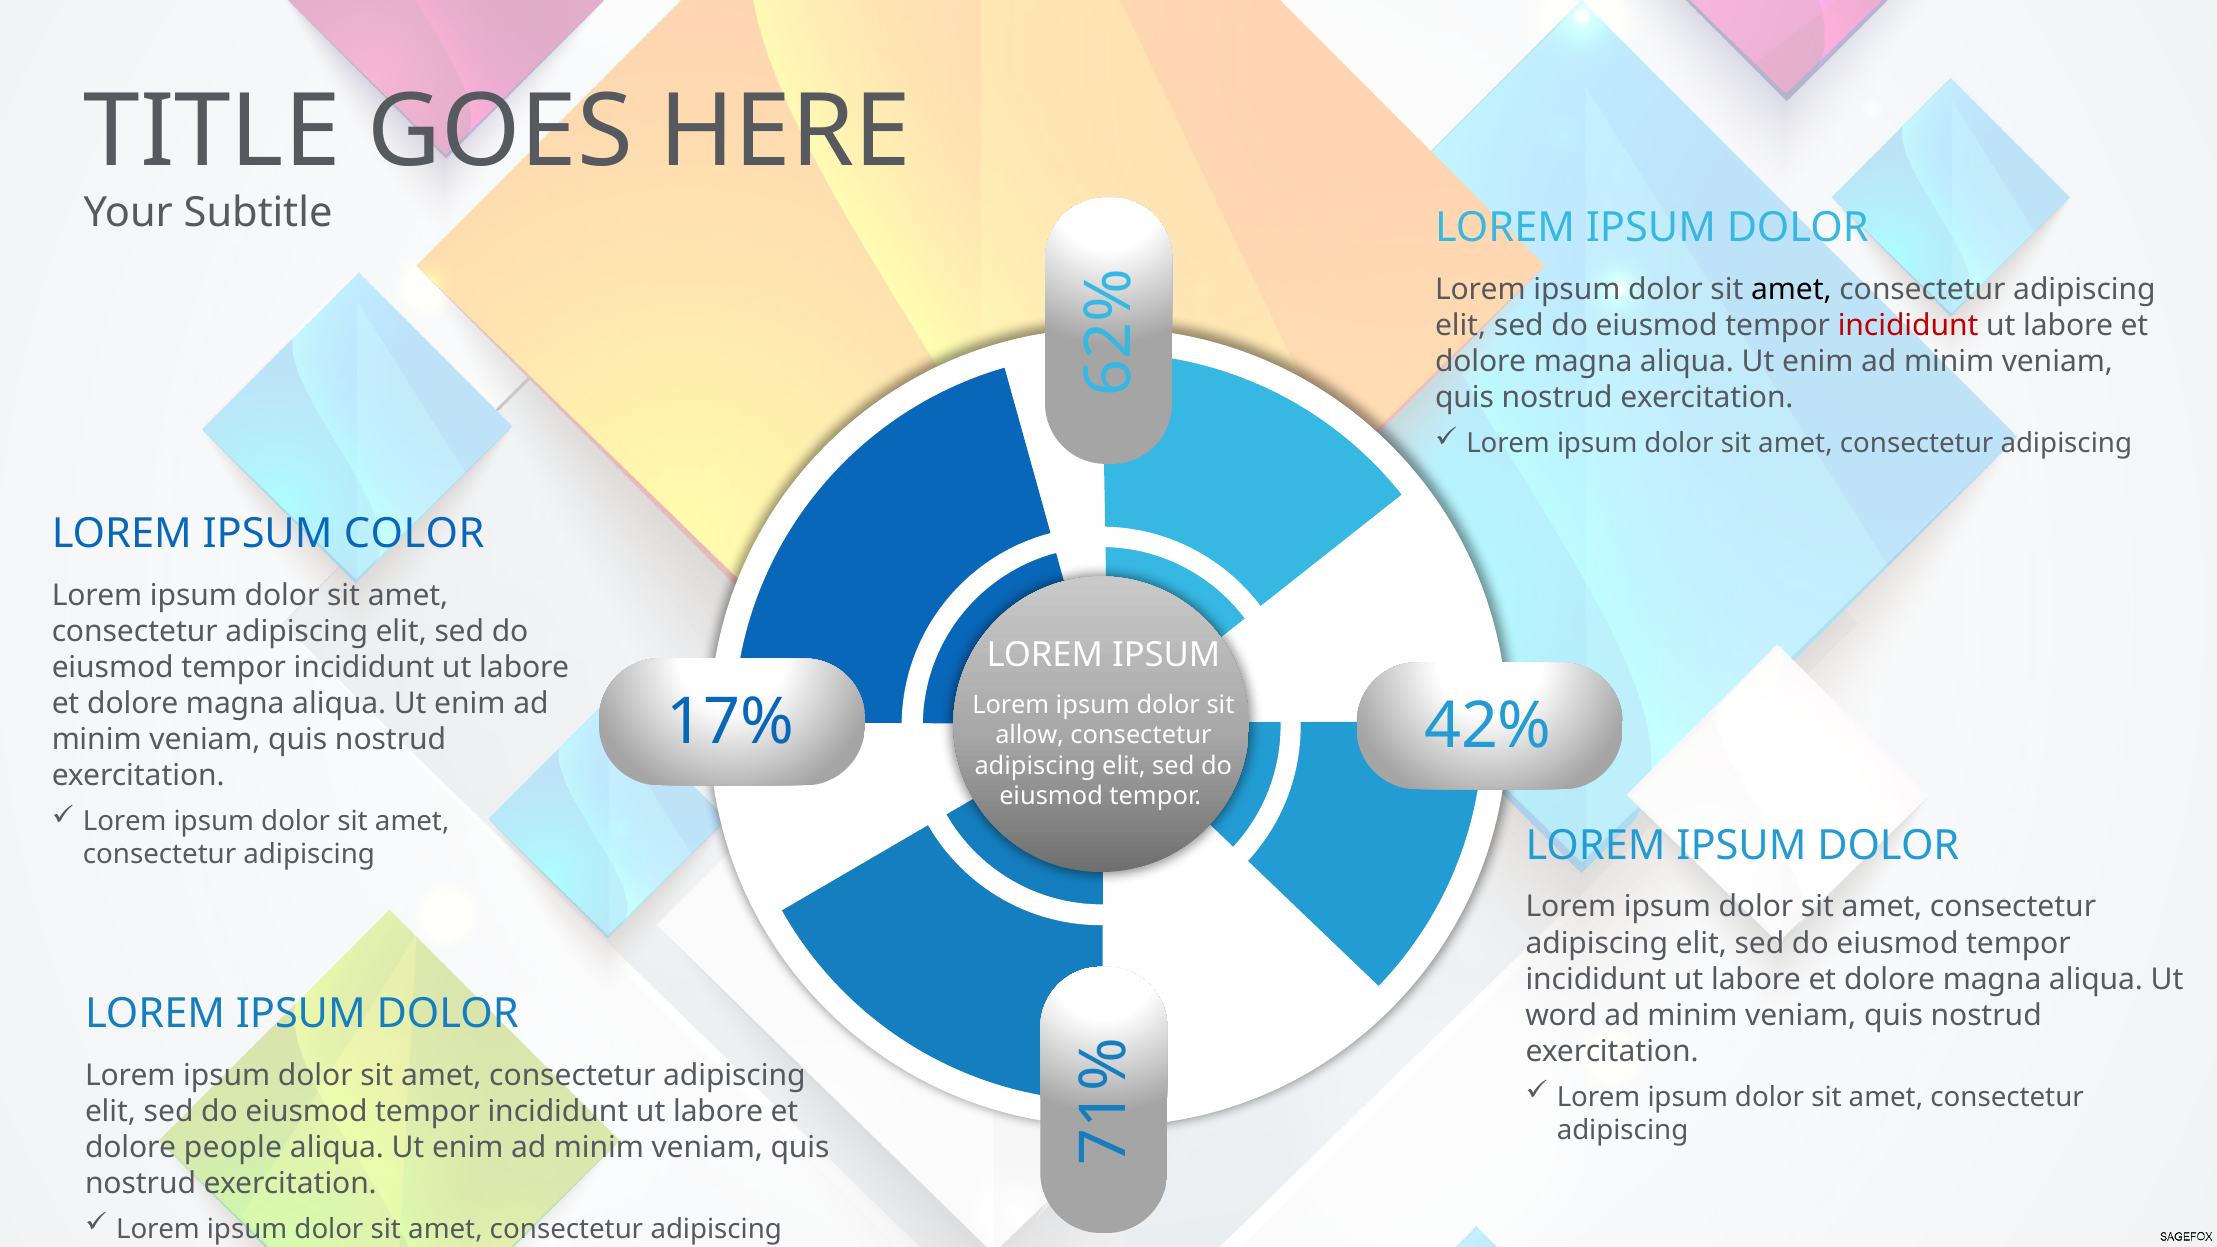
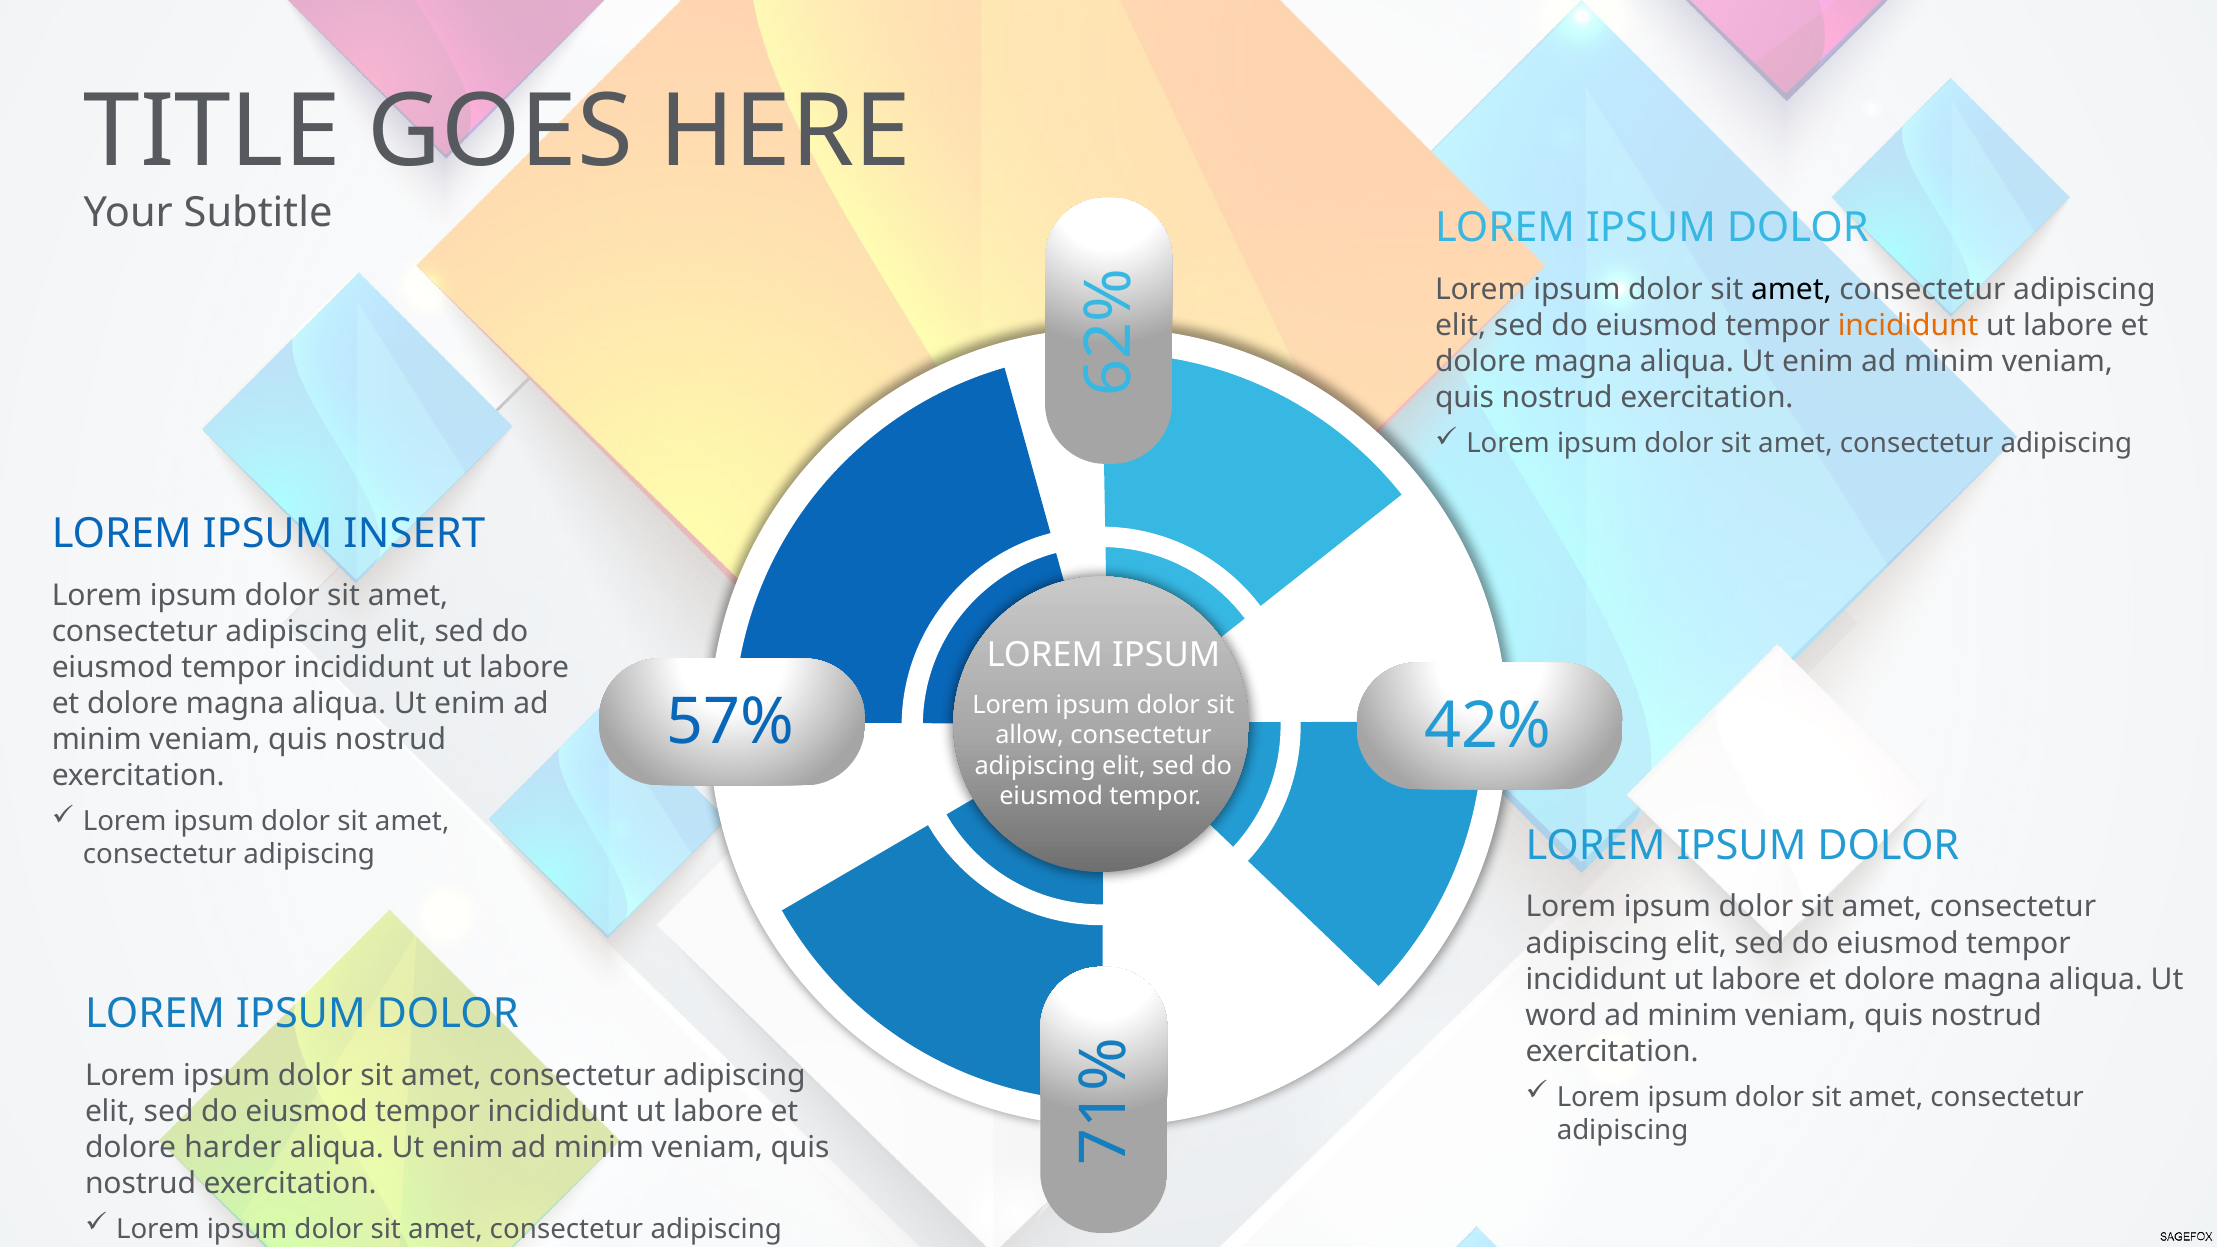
incididunt at (1908, 326) colour: red -> orange
COLOR: COLOR -> INSERT
17%: 17% -> 57%
people: people -> harder
